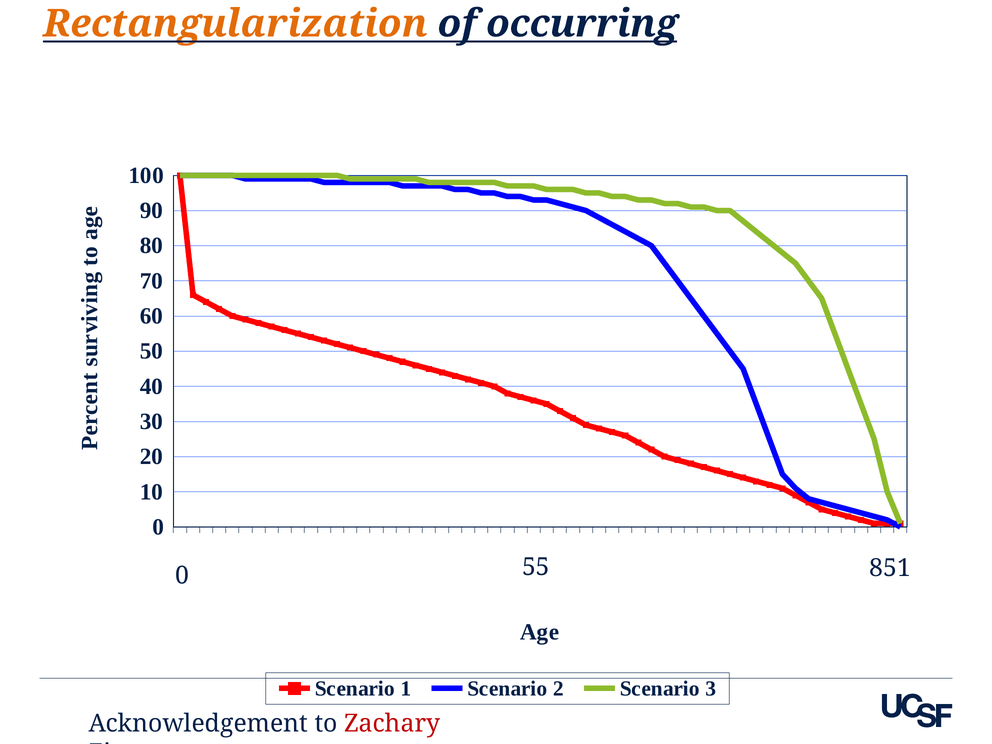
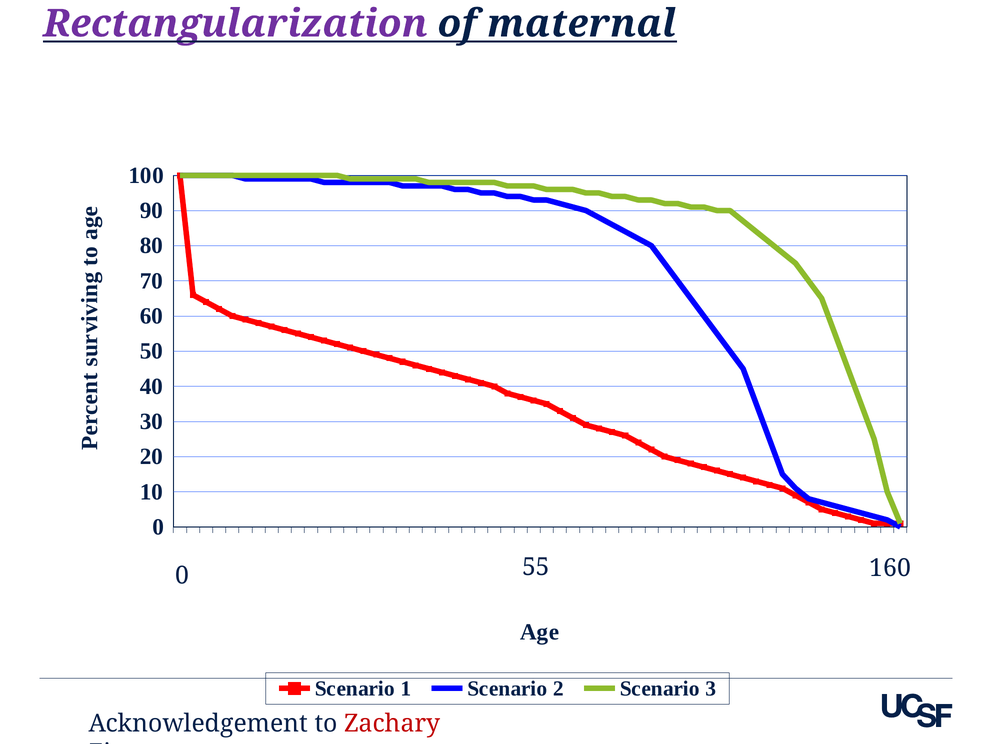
Rectangularization colour: orange -> purple
occurring: occurring -> maternal
851: 851 -> 160
